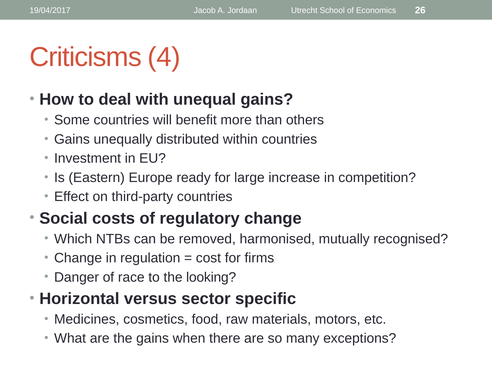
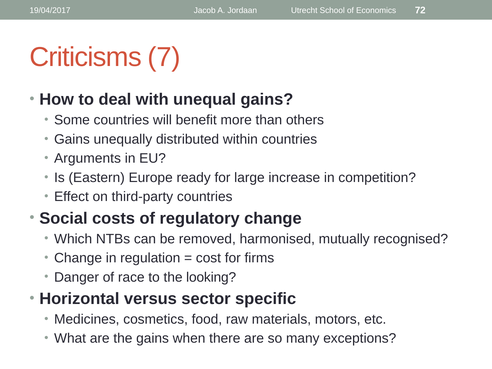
26: 26 -> 72
4: 4 -> 7
Investment: Investment -> Arguments
